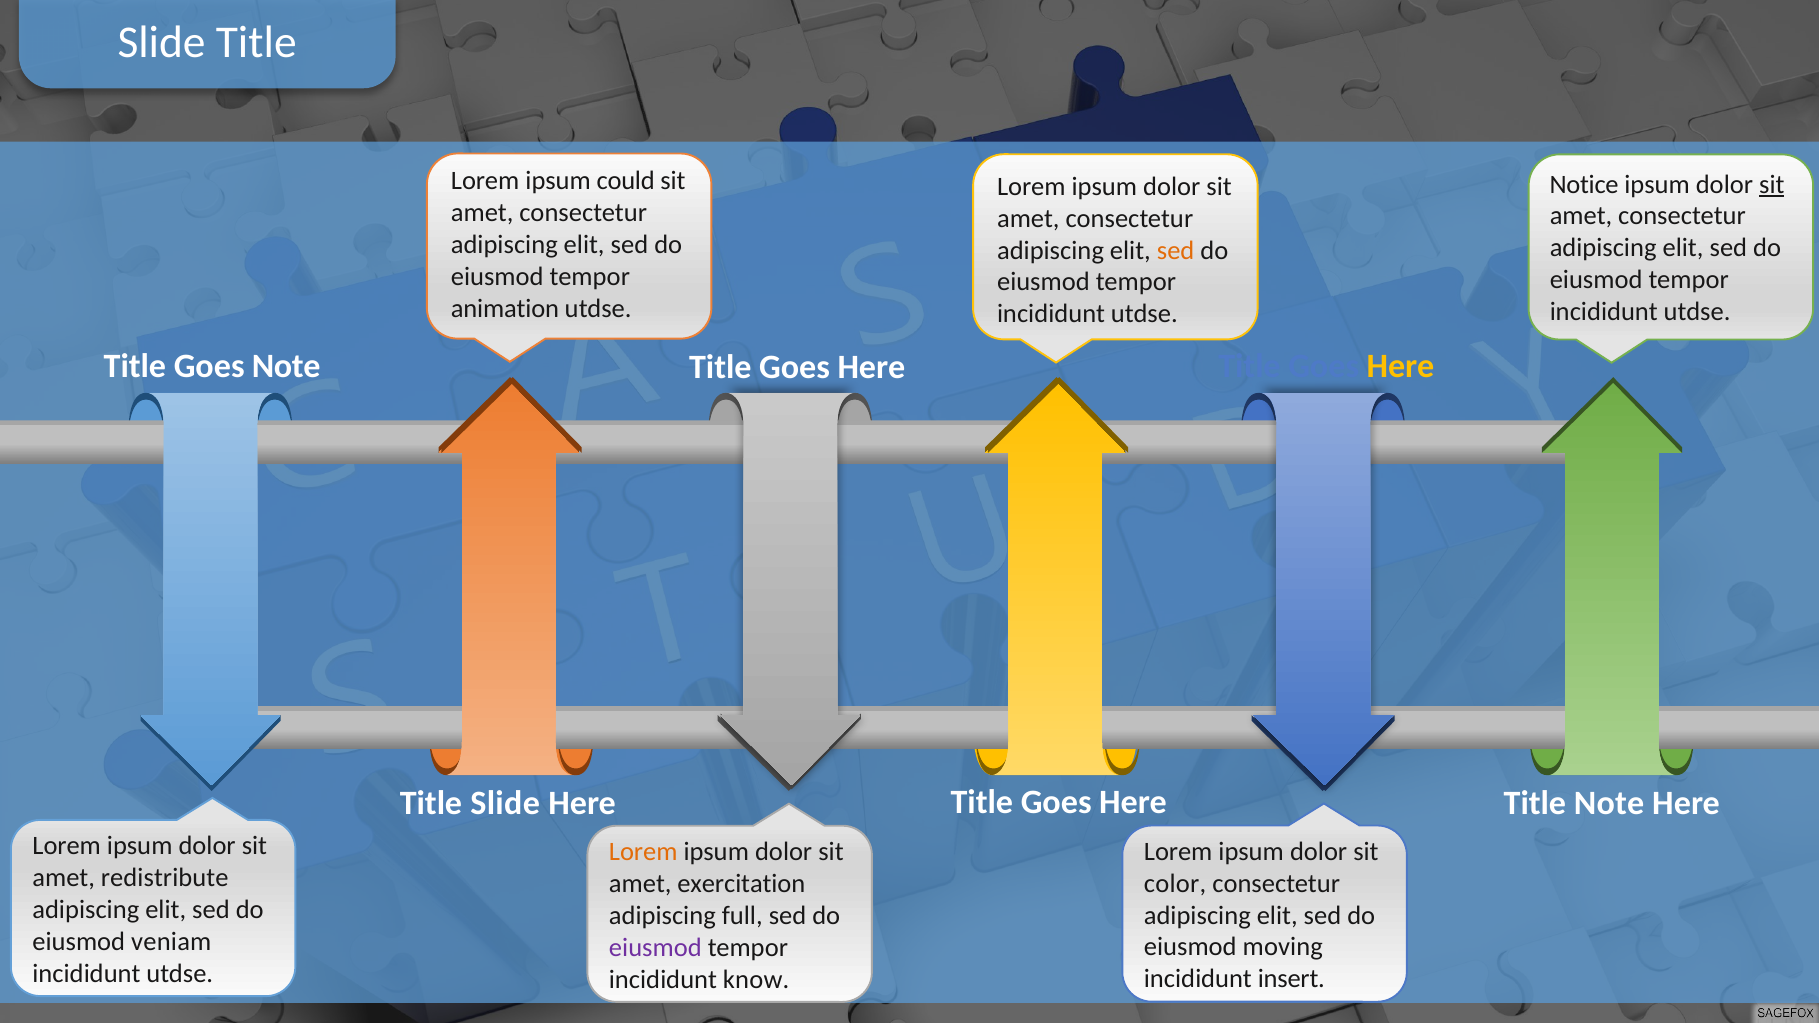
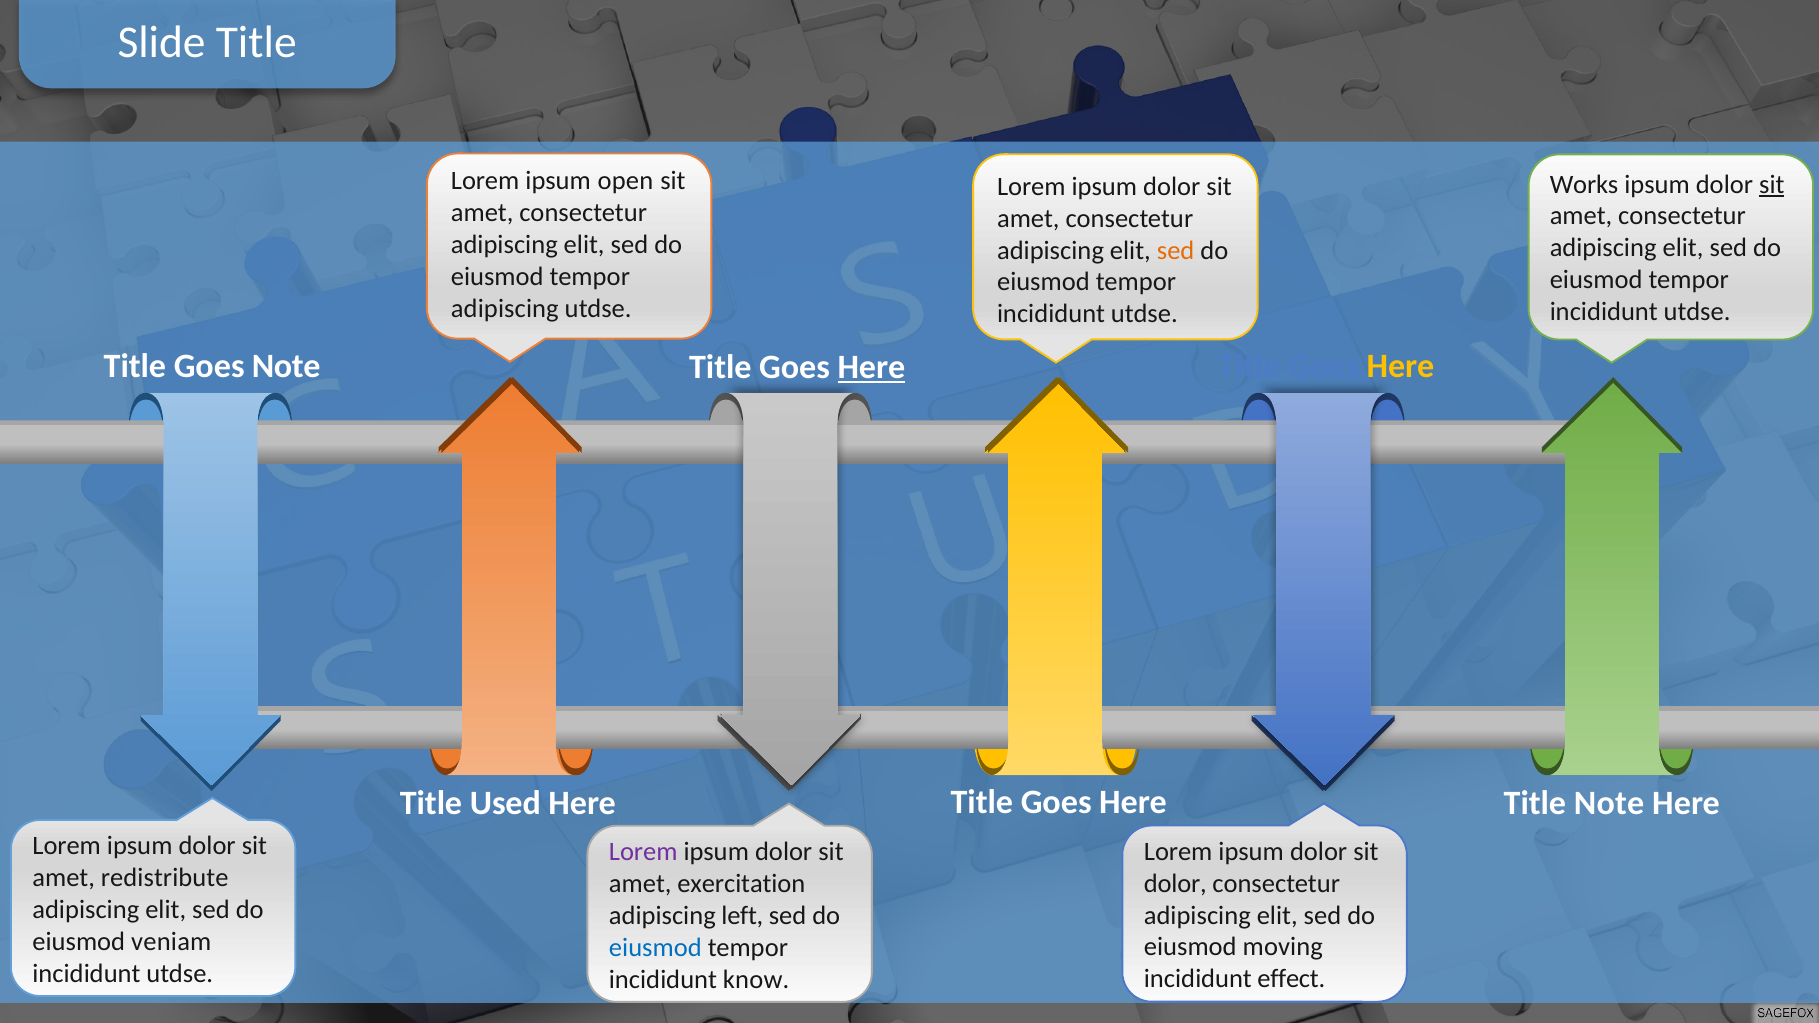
could: could -> open
Notice: Notice -> Works
animation at (505, 308): animation -> adipiscing
Here at (871, 367) underline: none -> present
Title Slide: Slide -> Used
Lorem at (643, 852) colour: orange -> purple
color at (1175, 884): color -> dolor
full: full -> left
eiusmod at (655, 948) colour: purple -> blue
insert: insert -> effect
